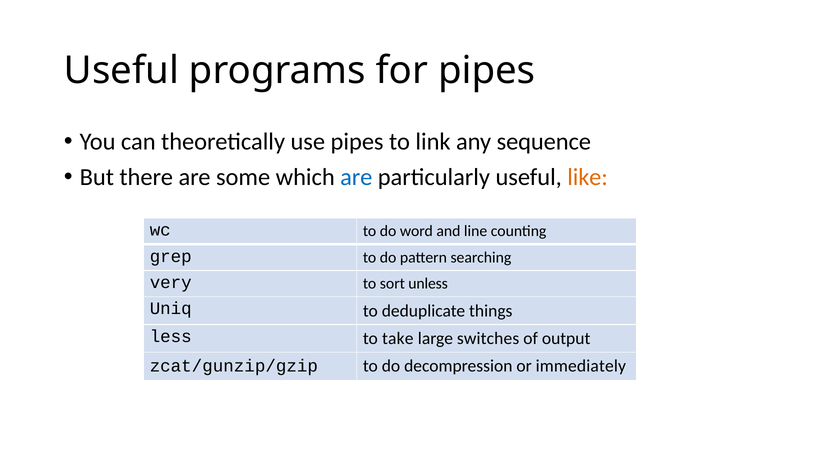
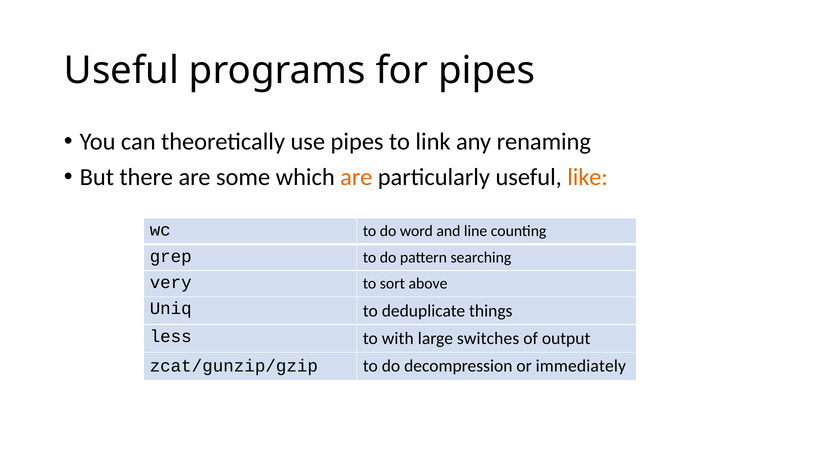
sequence: sequence -> renaming
are at (356, 177) colour: blue -> orange
unless: unless -> above
take: take -> with
